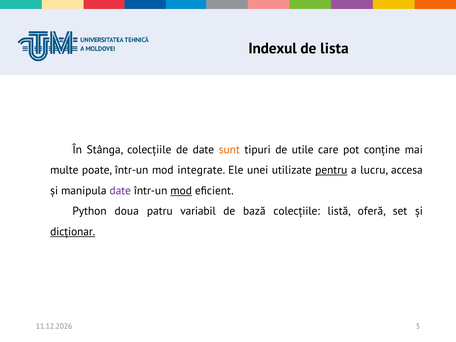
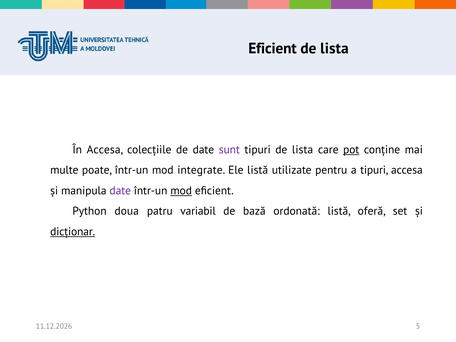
Indexul at (273, 49): Indexul -> Eficient
În Stânga: Stânga -> Accesa
sunt colour: orange -> purple
tipuri de utile: utile -> lista
pot underline: none -> present
Ele unei: unei -> listă
pentru underline: present -> none
a lucru: lucru -> tipuri
bază colecțiile: colecțiile -> ordonată
